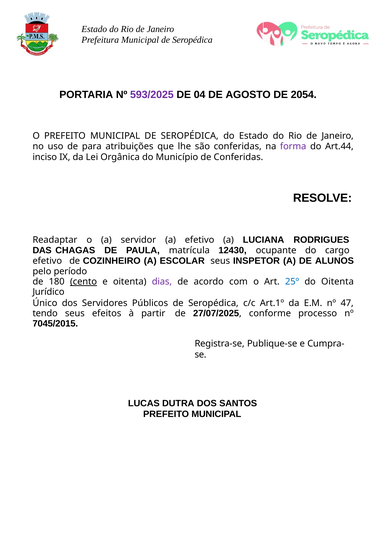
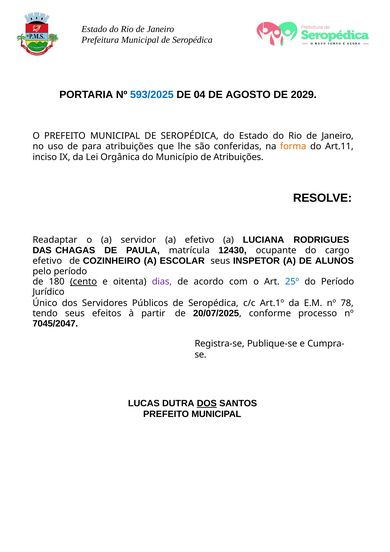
593/2025 colour: purple -> blue
2054: 2054 -> 2029
forma colour: purple -> orange
Art.44: Art.44 -> Art.11
de Conferidas: Conferidas -> Atribuições
do Oitenta: Oitenta -> Período
47: 47 -> 78
27/07/2025: 27/07/2025 -> 20/07/2025
7045/2015: 7045/2015 -> 7045/2047
DOS at (207, 403) underline: none -> present
